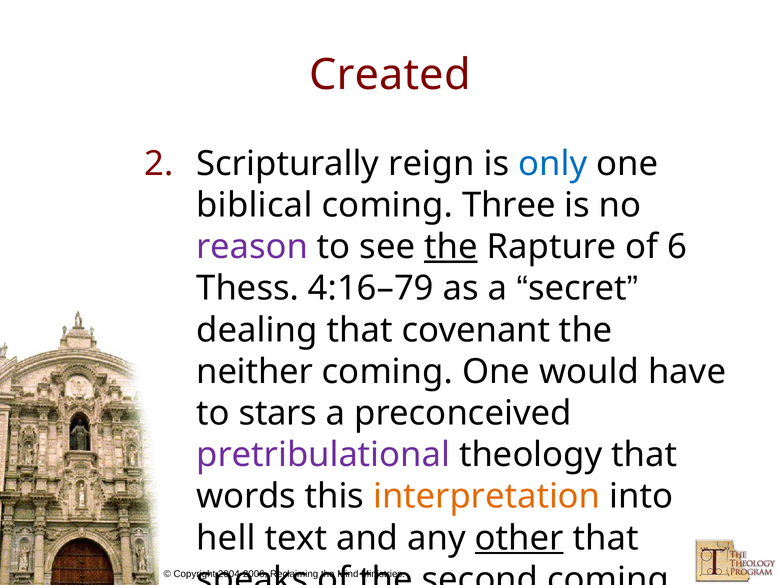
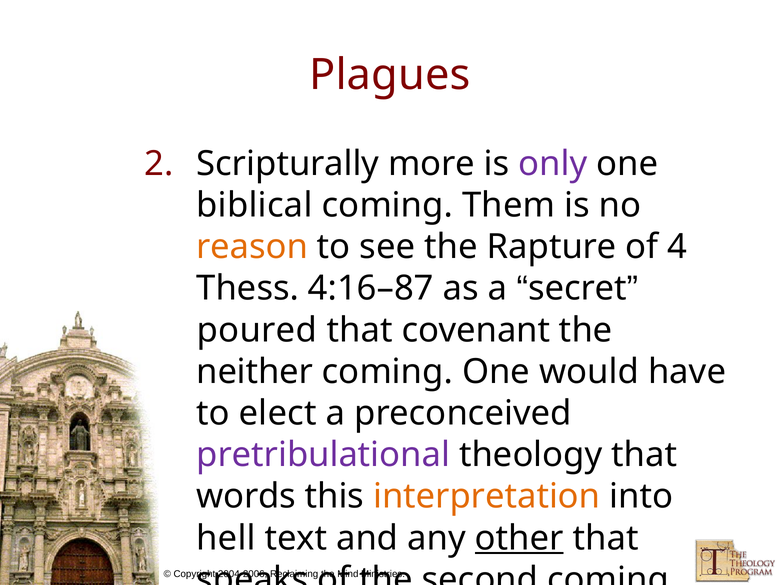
Created: Created -> Plagues
reign: reign -> more
only colour: blue -> purple
Three: Three -> Them
reason colour: purple -> orange
the at (451, 247) underline: present -> none
6: 6 -> 4
4:16–79: 4:16–79 -> 4:16–87
dealing: dealing -> poured
stars: stars -> elect
